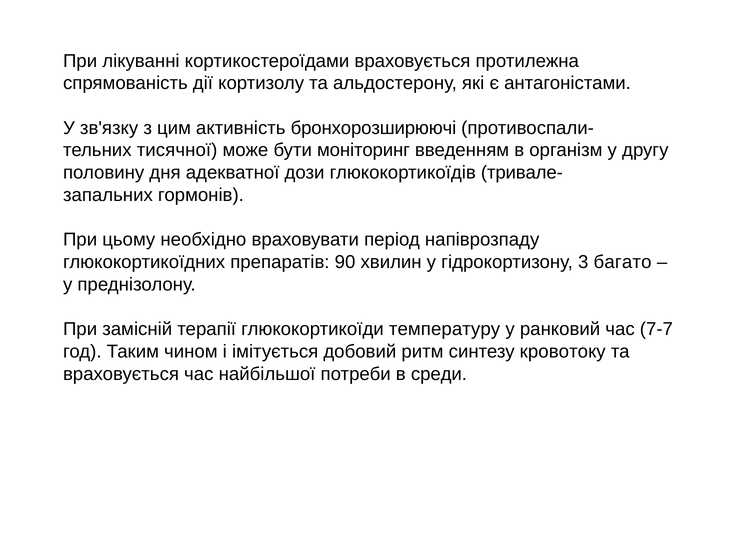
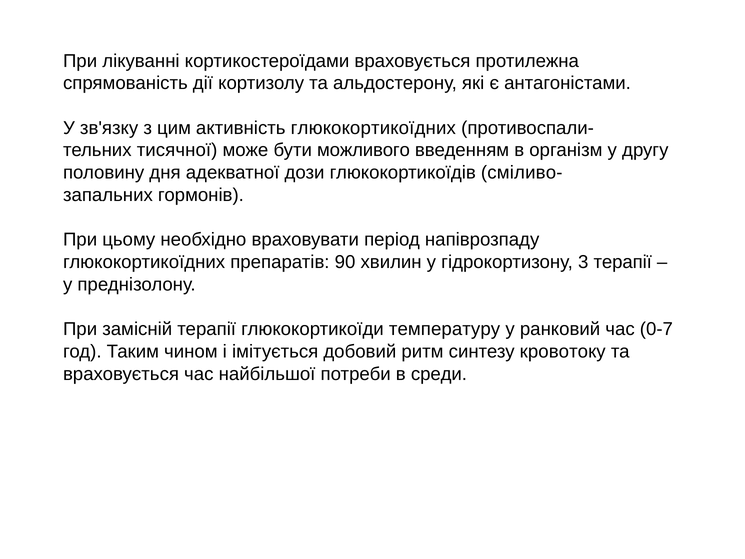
активність бронхорозширюючі: бронхорозширюючі -> глюкокортикоїдних
моніторинг: моніторинг -> можливого
тривале-: тривале- -> сміливо-
3 багато: багато -> терапії
7-7: 7-7 -> 0-7
